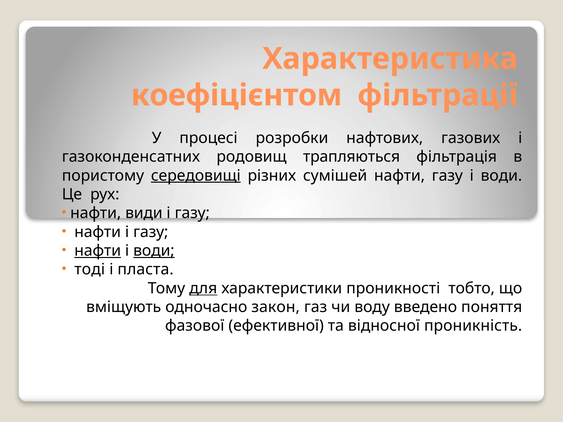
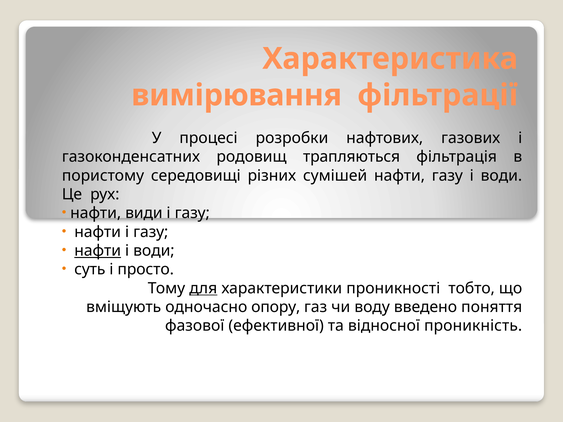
коефіцієнтом: коефіцієнтом -> вимірювання
середовищі underline: present -> none
води at (154, 251) underline: present -> none
тоді: тоді -> суть
пласта: пласта -> просто
закон: закон -> опору
